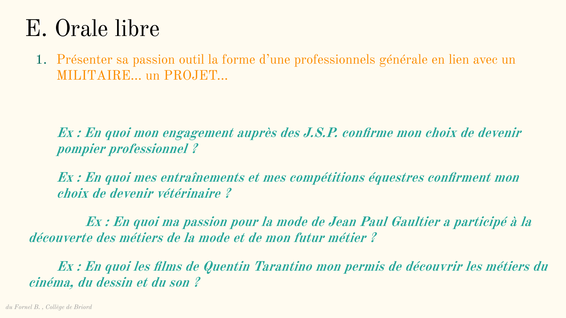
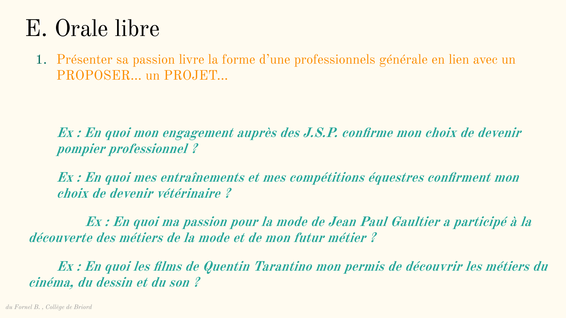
outil: outil -> livre
MILITAIRE…: MILITAIRE… -> PROPOSER…
